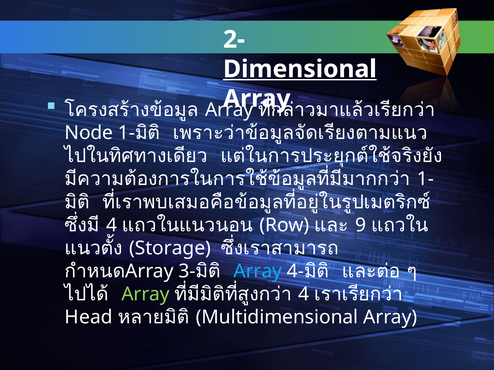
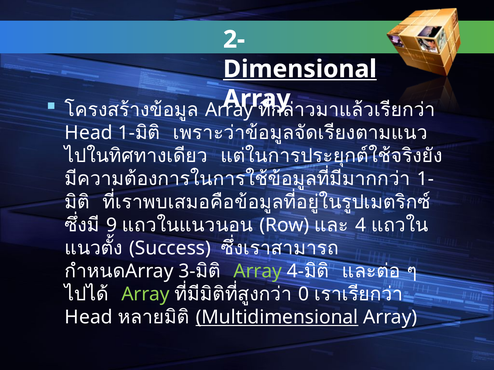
Node at (89, 133): Node -> Head
4 at (112, 225): 4 -> 9
9: 9 -> 4
Storage: Storage -> Success
Array at (258, 271) colour: light blue -> light green
4 at (304, 295): 4 -> 0
Multidimensional underline: none -> present
